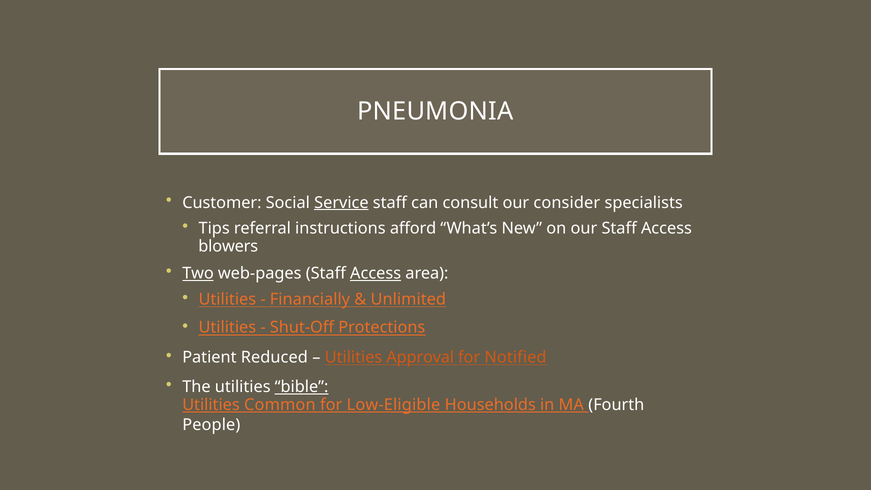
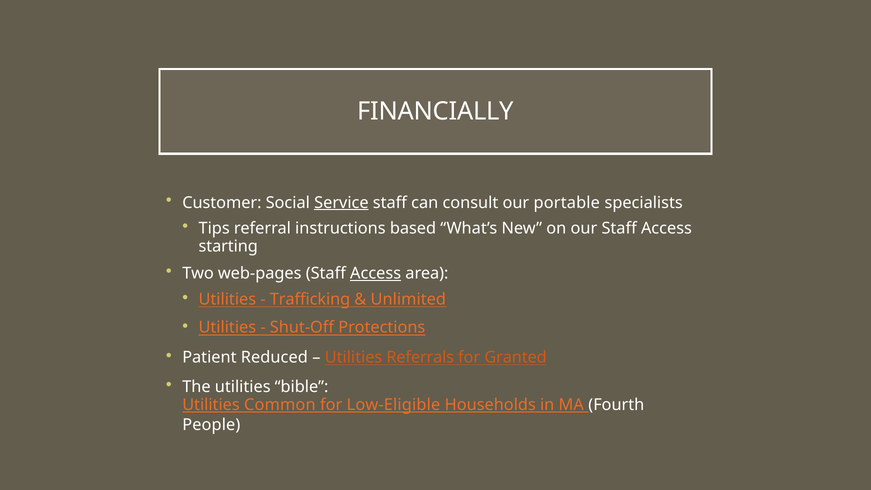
PNEUMONIA: PNEUMONIA -> FINANCIALLY
consider: consider -> portable
afford: afford -> based
blowers: blowers -> starting
Two underline: present -> none
Financially: Financially -> Trafficking
Approval: Approval -> Referrals
Notified: Notified -> Granted
bible underline: present -> none
